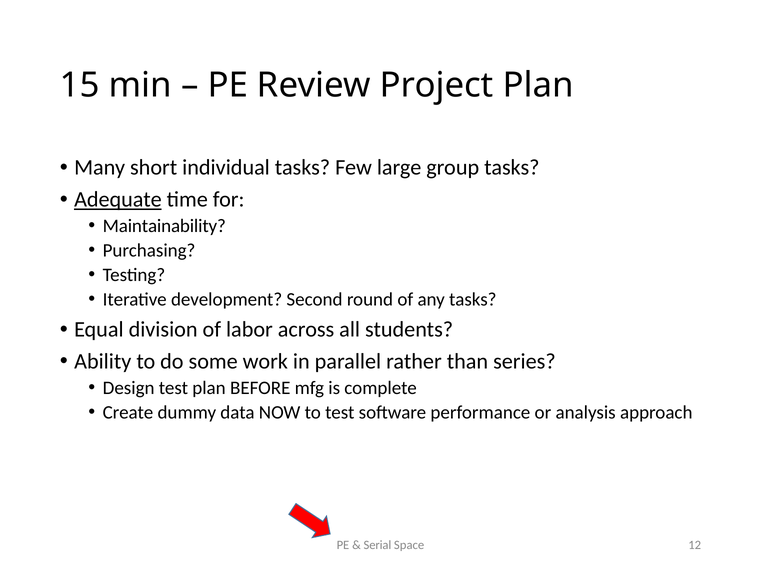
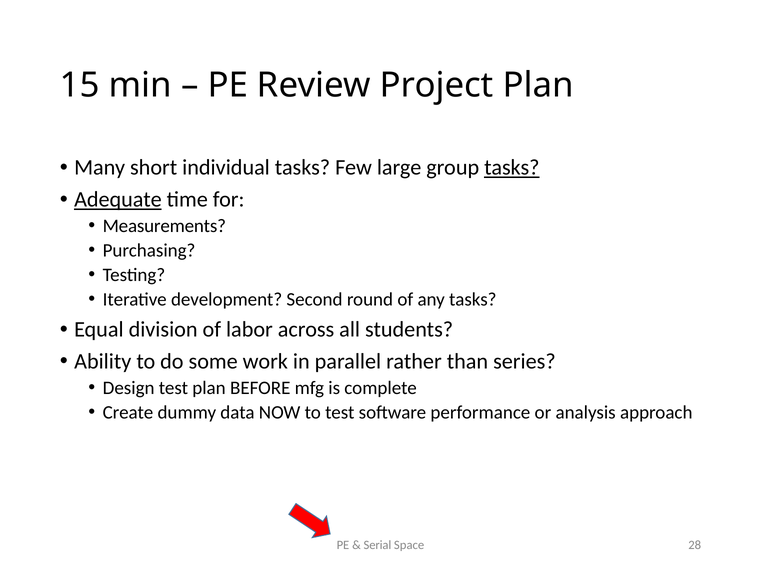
tasks at (512, 168) underline: none -> present
Maintainability: Maintainability -> Measurements
12: 12 -> 28
